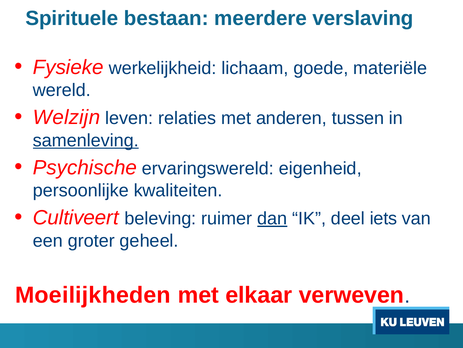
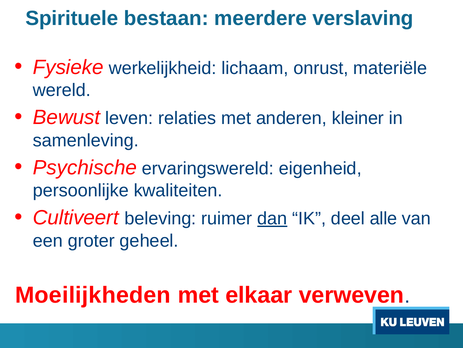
goede: goede -> onrust
Welzijn: Welzijn -> Bewust
tussen: tussen -> kleiner
samenleving underline: present -> none
iets: iets -> alle
